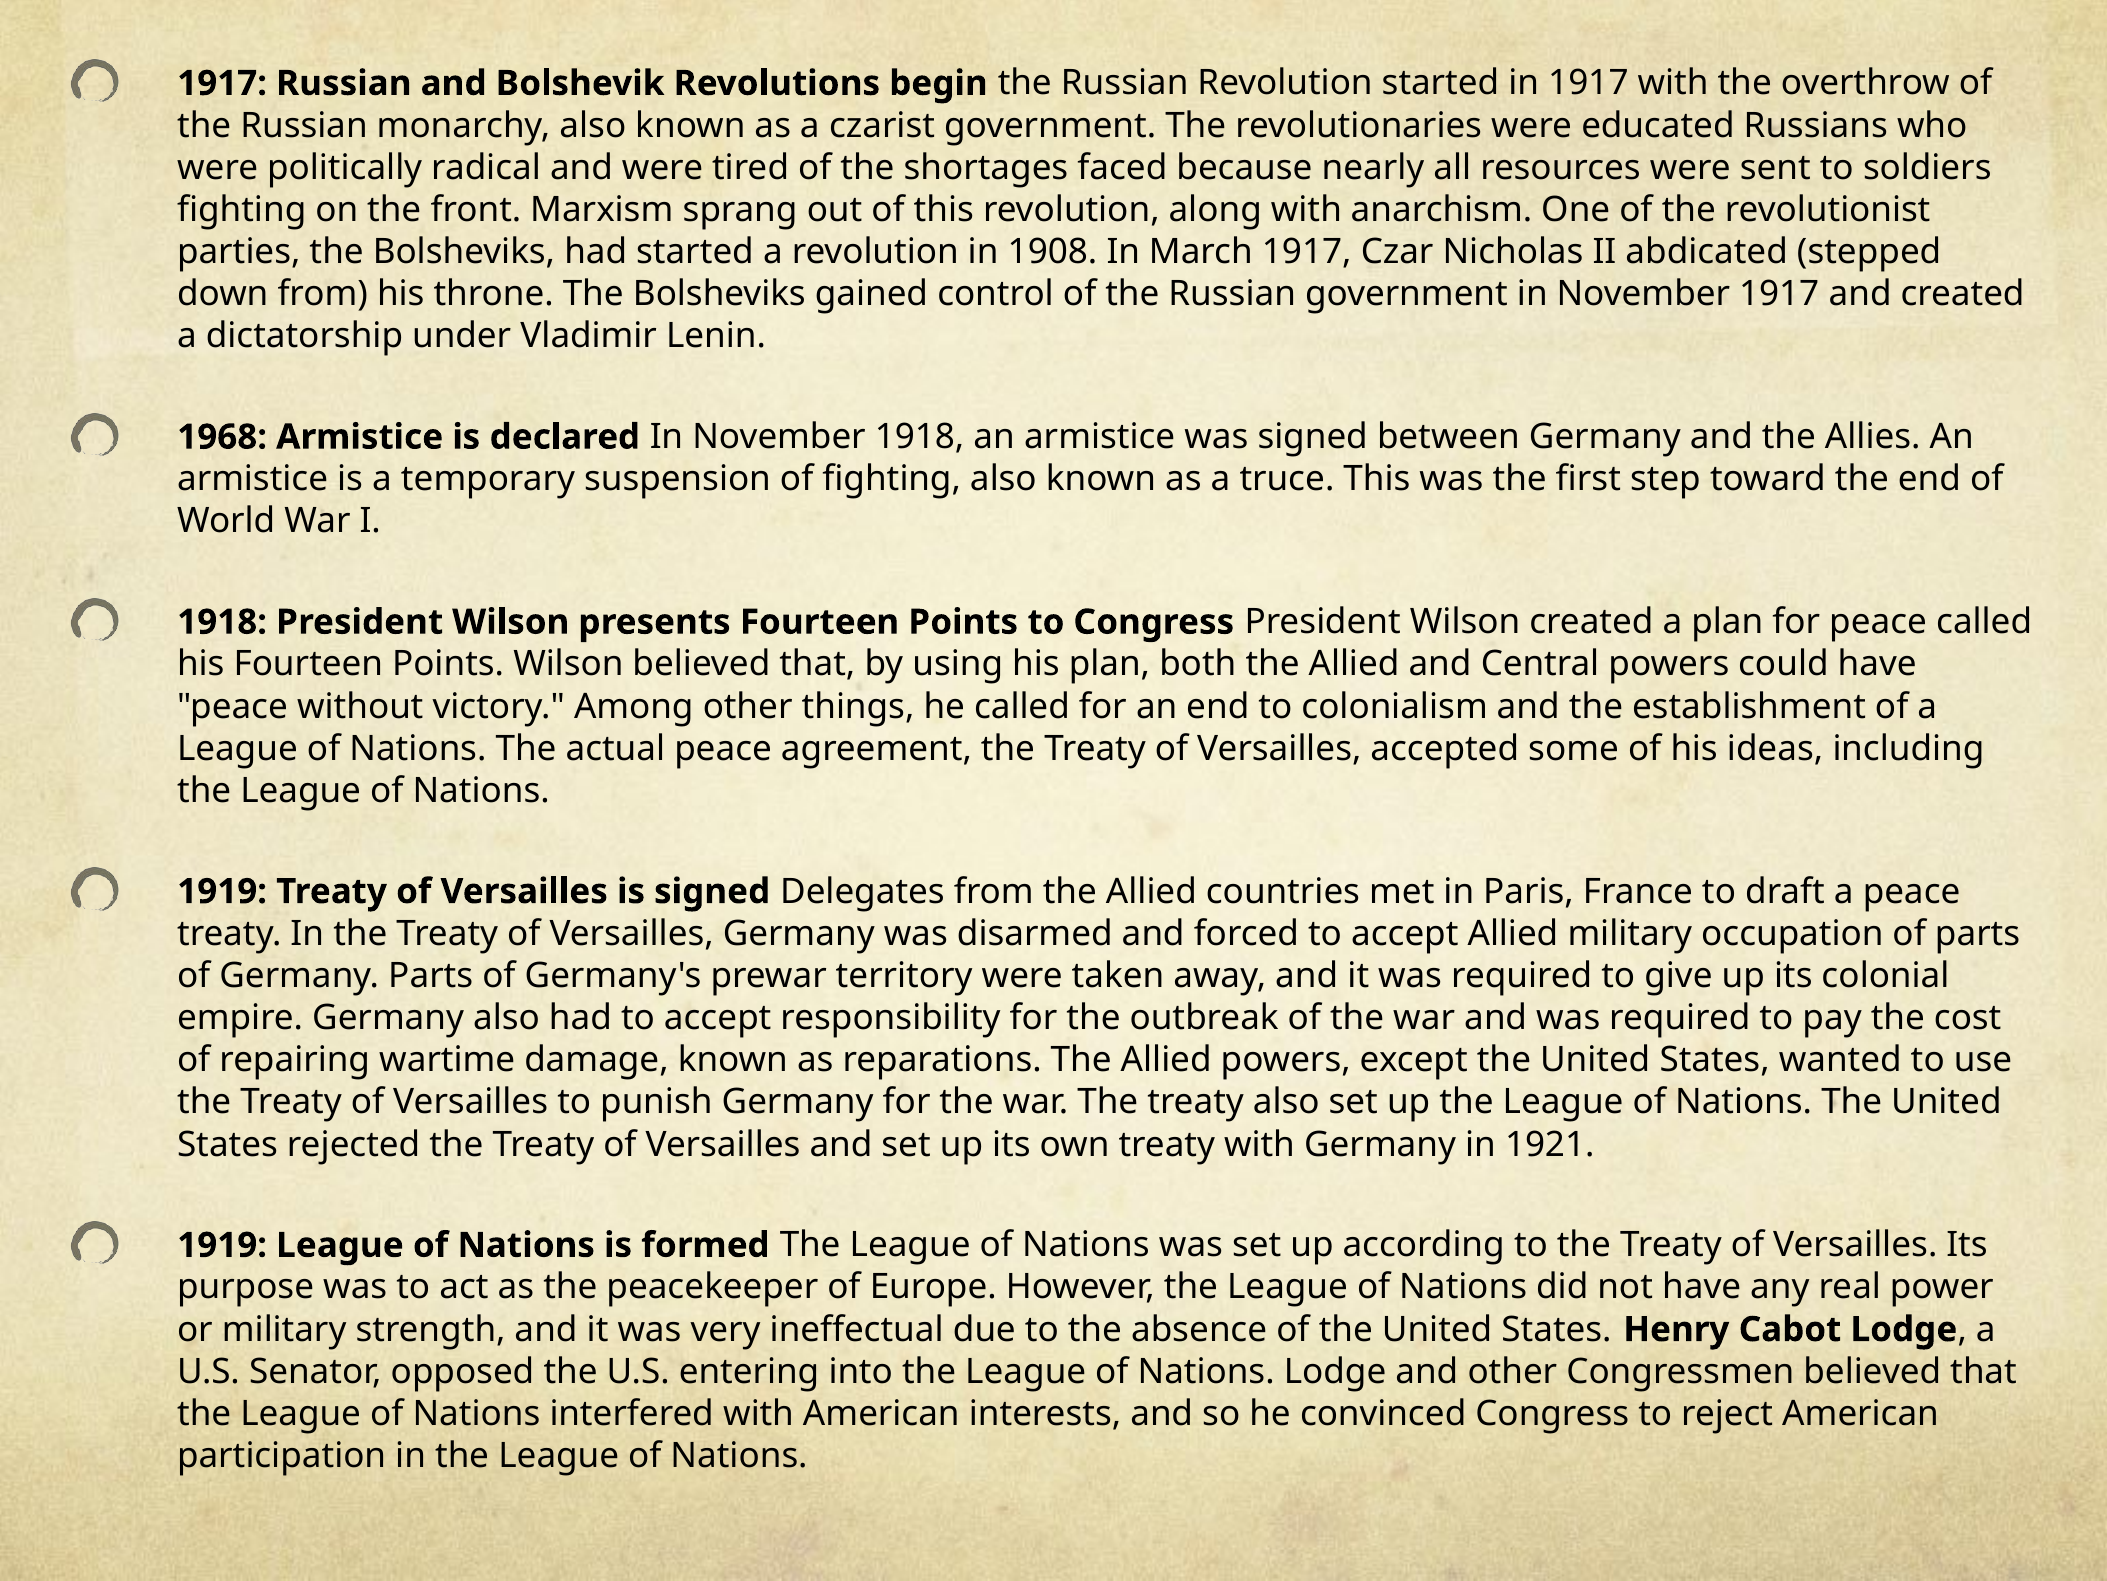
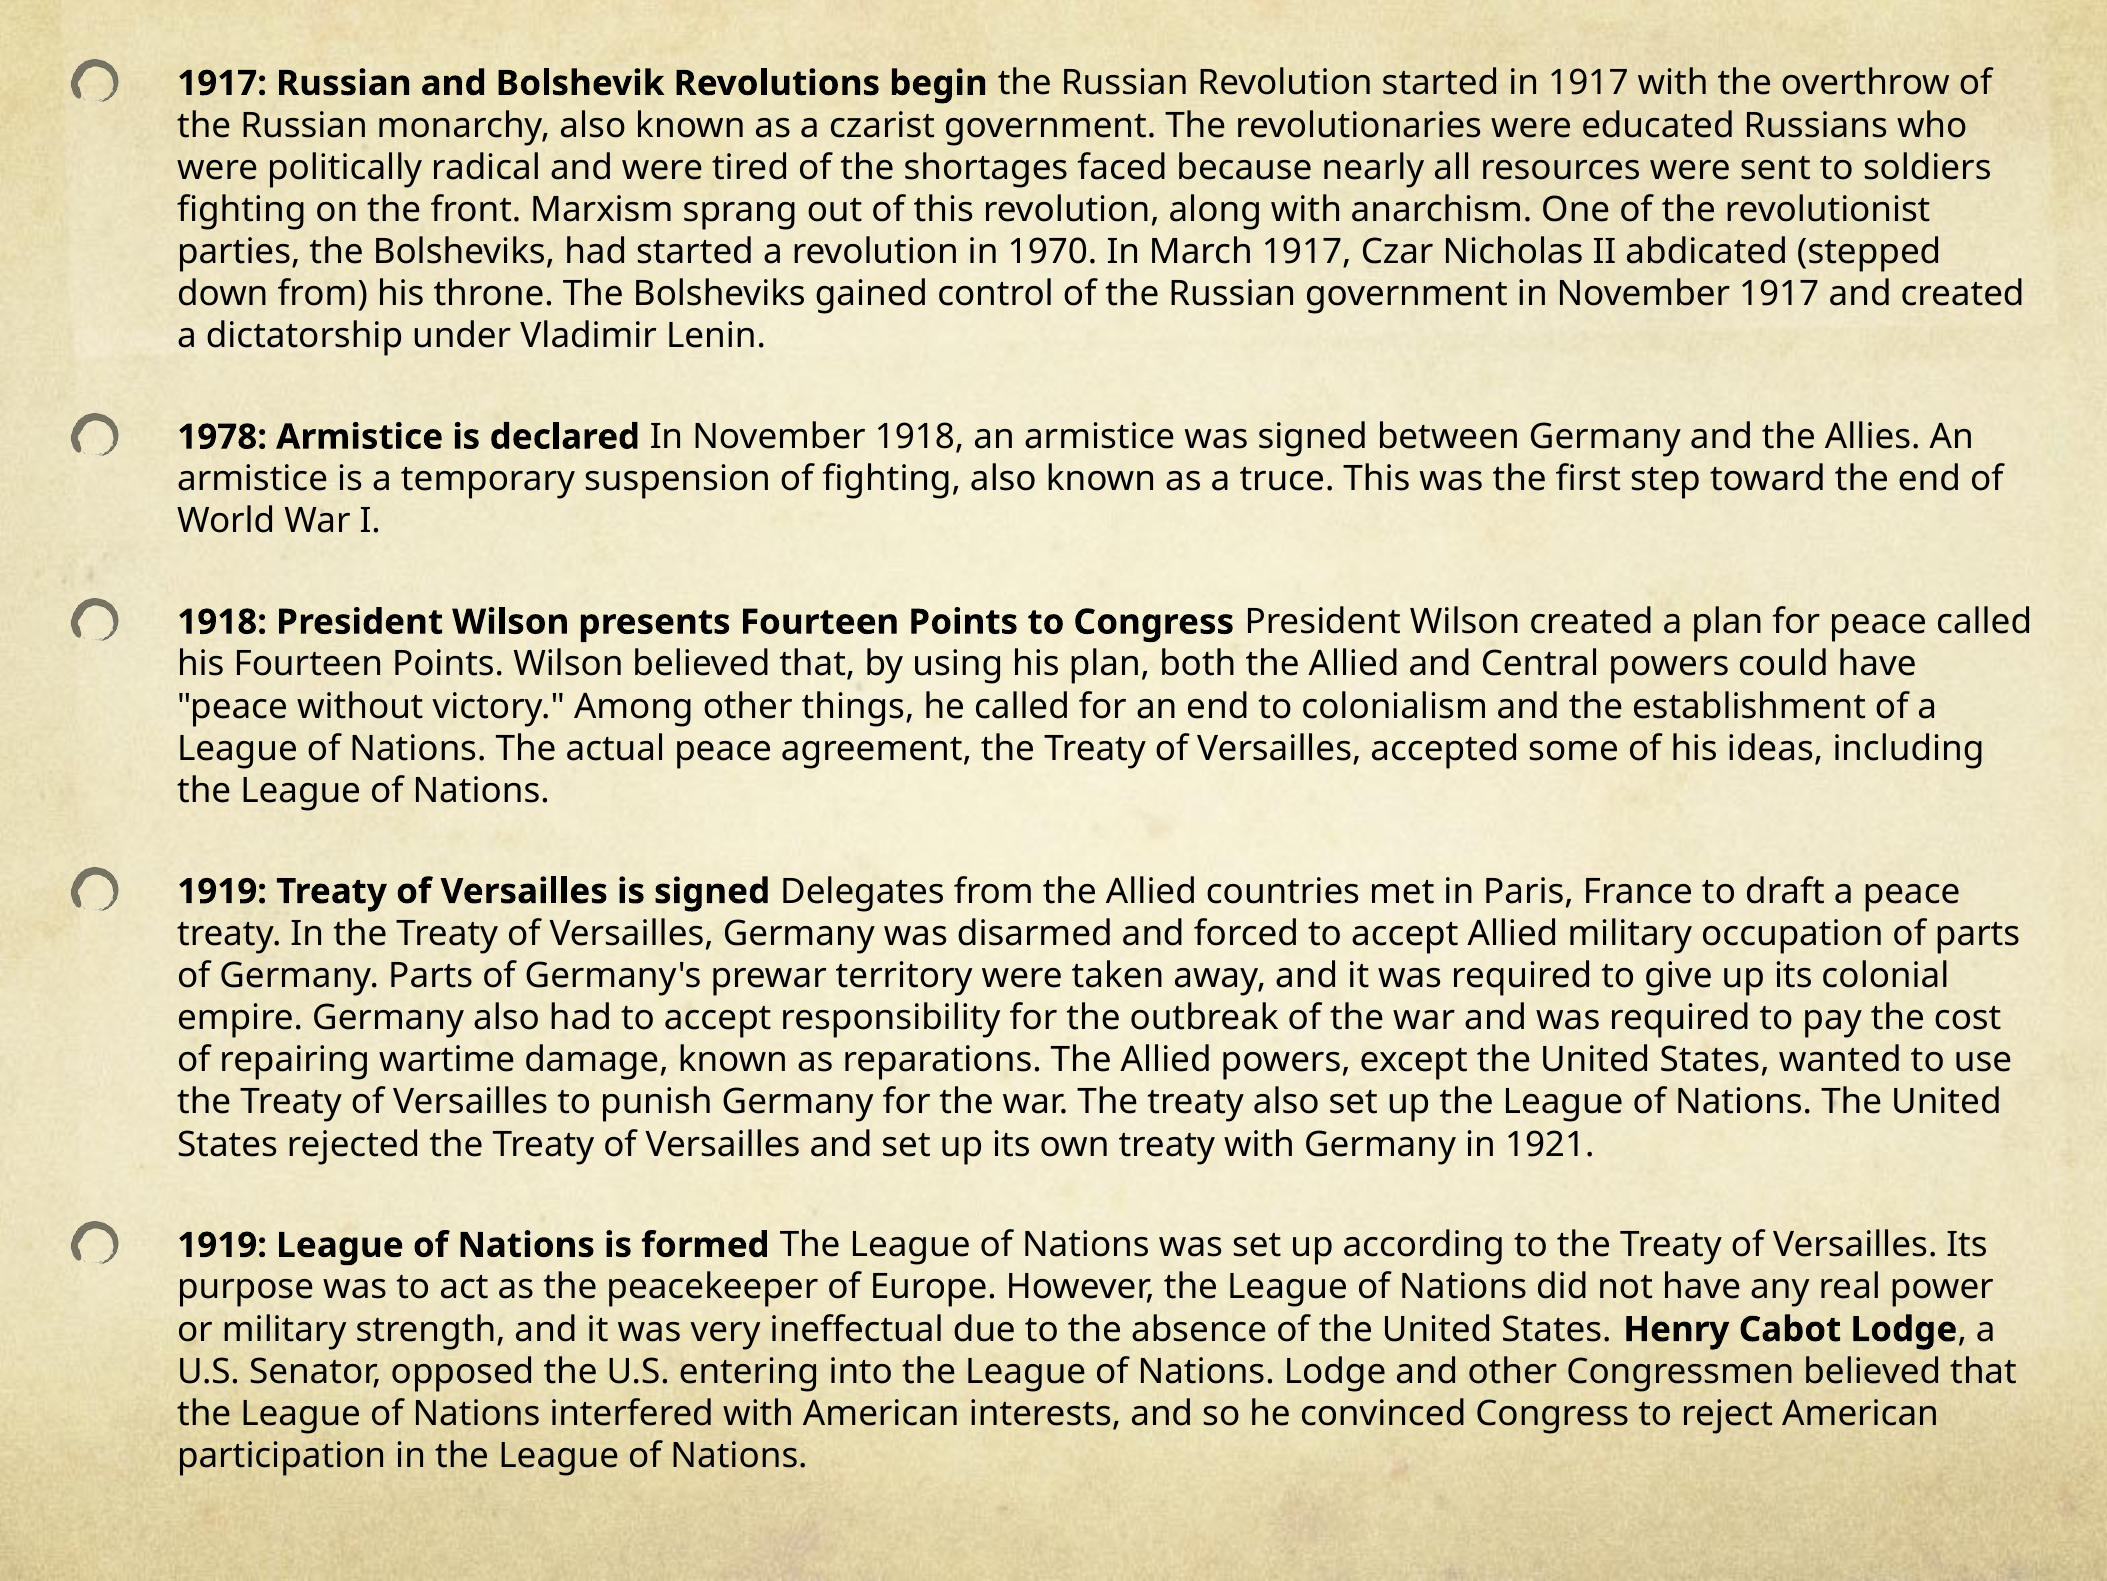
1908: 1908 -> 1970
1968: 1968 -> 1978
